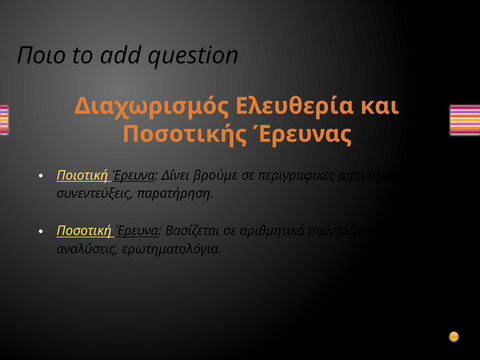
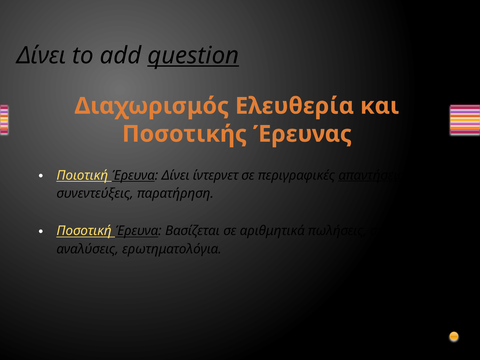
Ποιο at (41, 56): Ποιο -> Δίνει
question underline: none -> present
βρούμε: βρούμε -> ίντερνετ
